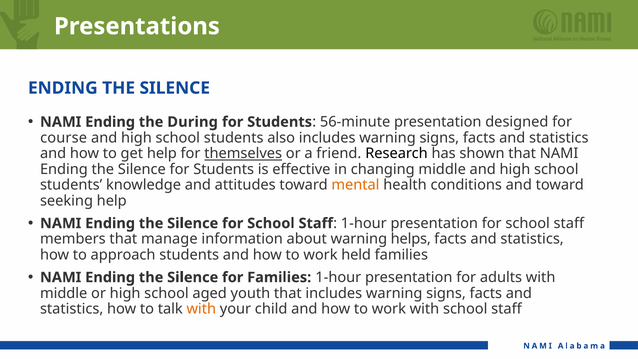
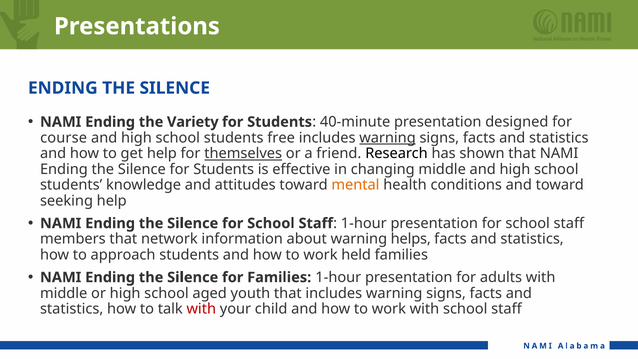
During: During -> Variety
56-minute: 56-minute -> 40-minute
also: also -> free
warning at (388, 138) underline: none -> present
manage: manage -> network
with at (201, 309) colour: orange -> red
